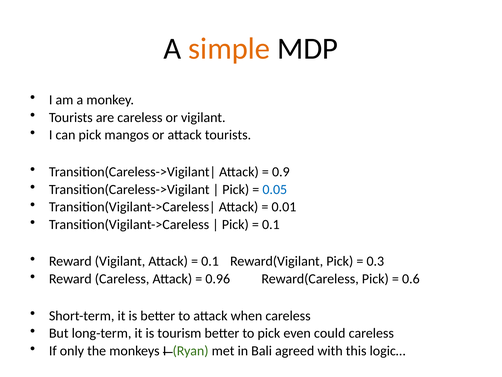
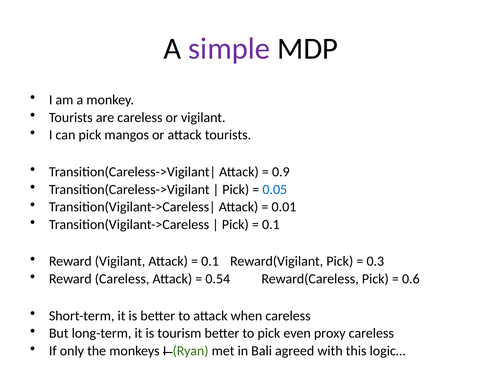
simple colour: orange -> purple
0.96: 0.96 -> 0.54
could: could -> proxy
